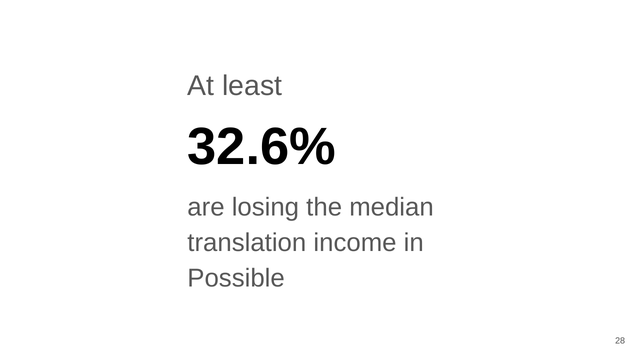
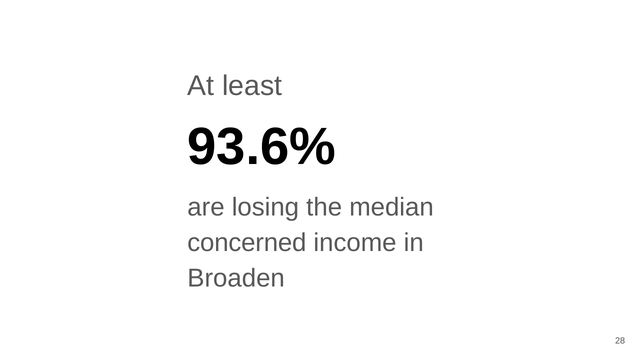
32.6%: 32.6% -> 93.6%
translation: translation -> concerned
Possible: Possible -> Broaden
